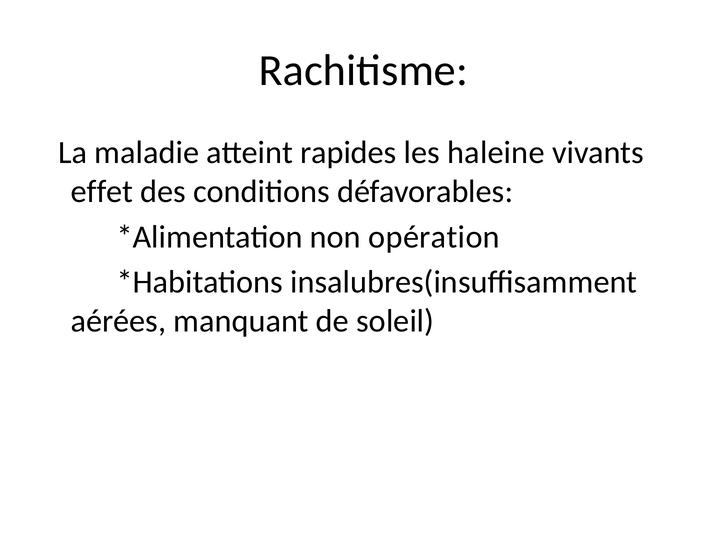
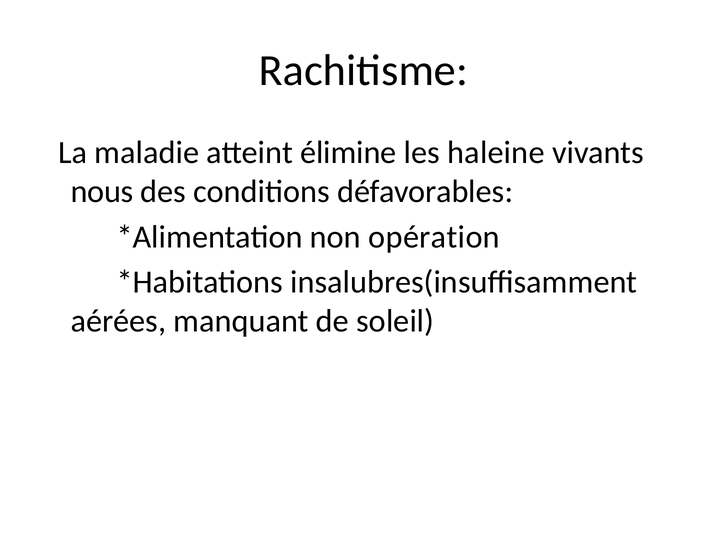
rapides: rapides -> élimine
effet: effet -> nous
